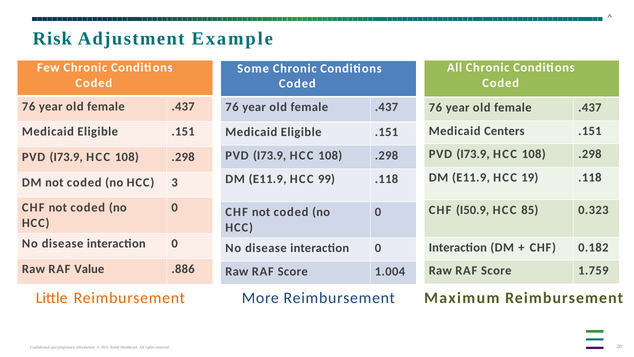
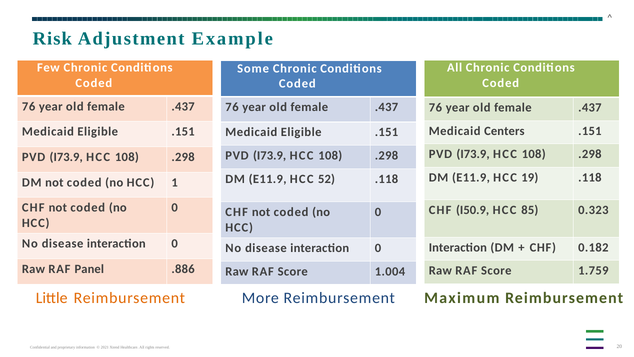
99: 99 -> 52
3: 3 -> 1
Value: Value -> Panel
